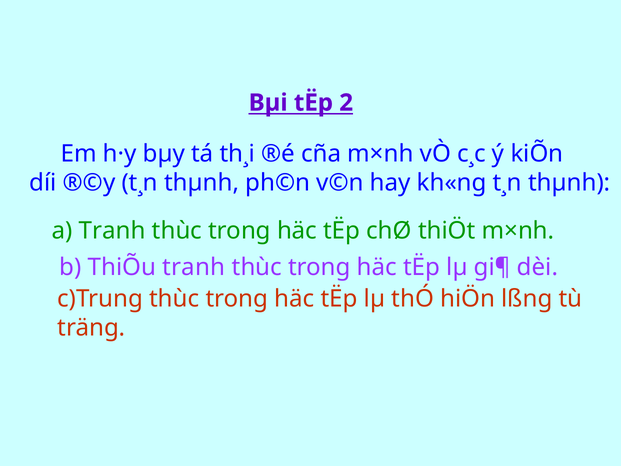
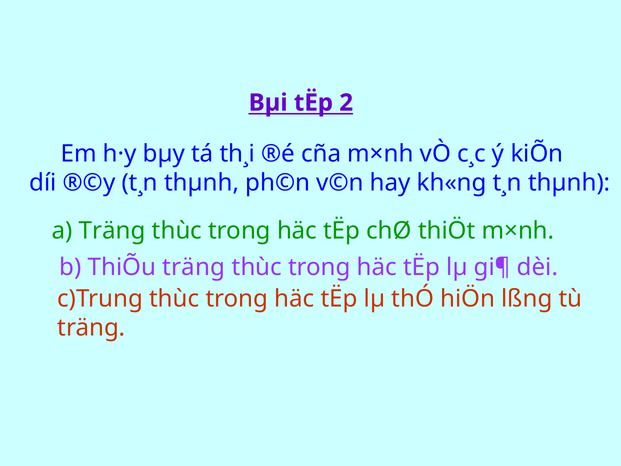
a Tranh: Tranh -> Träng
ThiÕu tranh: tranh -> träng
